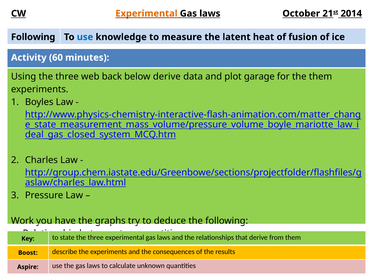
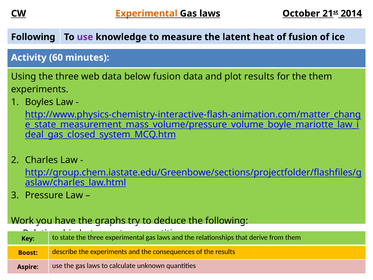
use at (85, 37) colour: blue -> purple
web back: back -> data
below derive: derive -> fusion
plot garage: garage -> results
